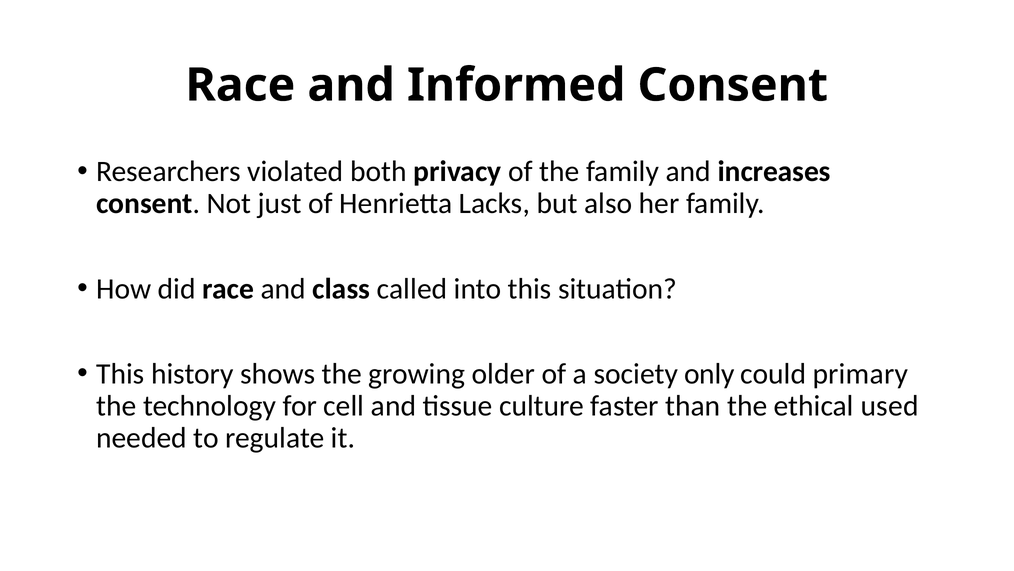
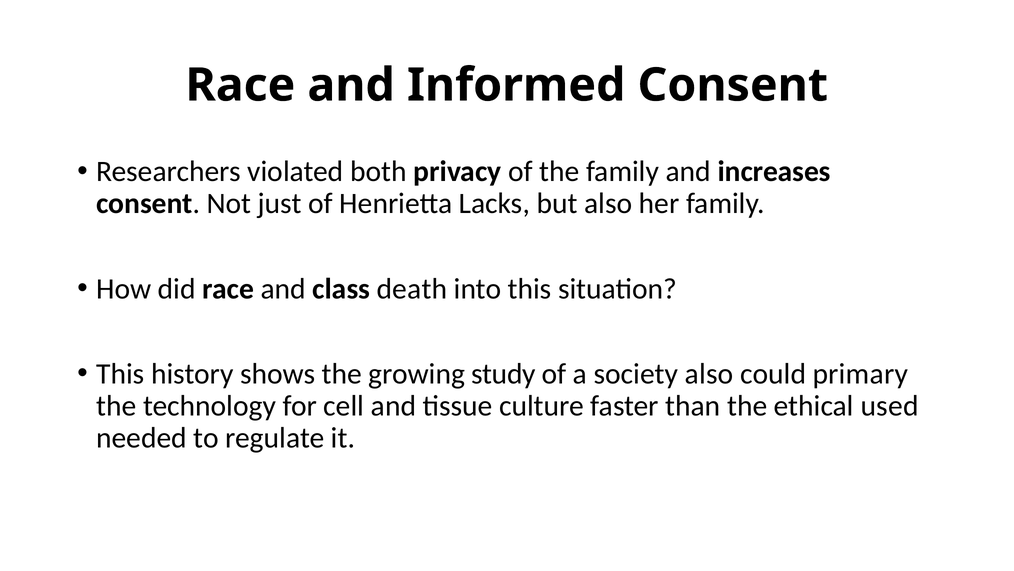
called: called -> death
older: older -> study
society only: only -> also
